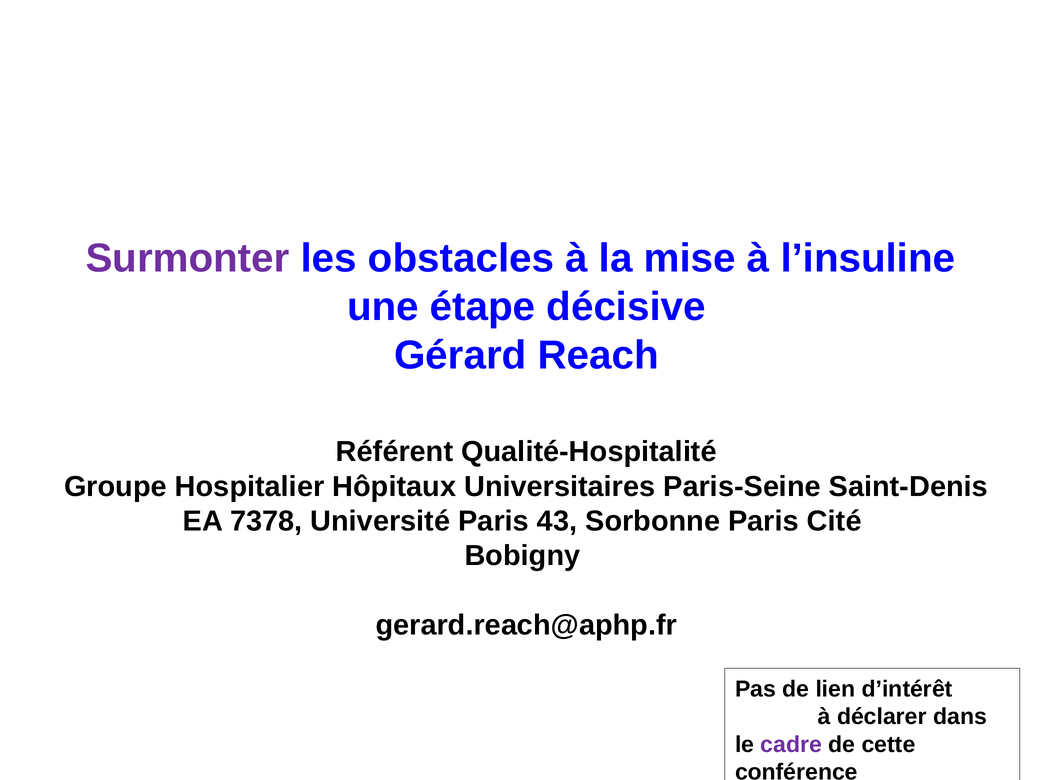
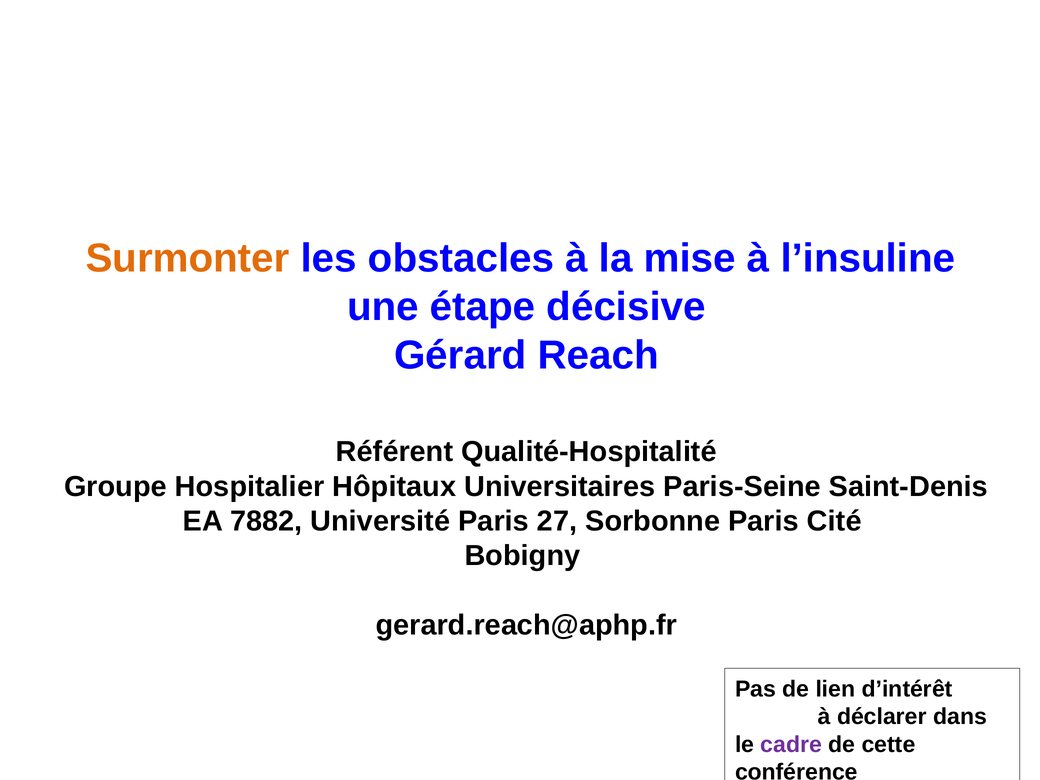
Surmonter colour: purple -> orange
7378: 7378 -> 7882
43: 43 -> 27
